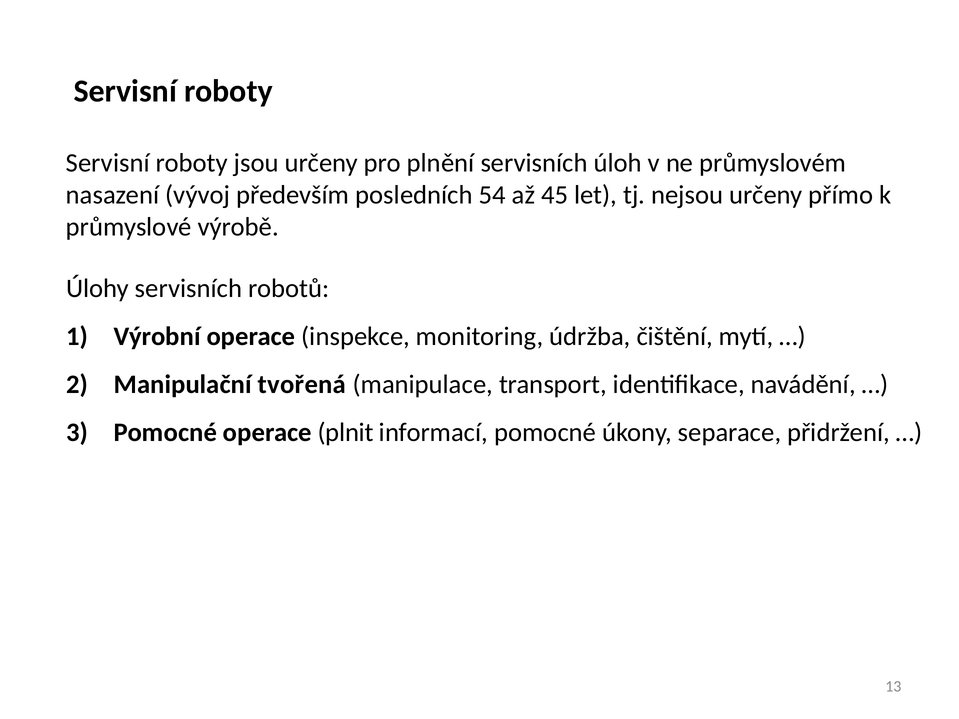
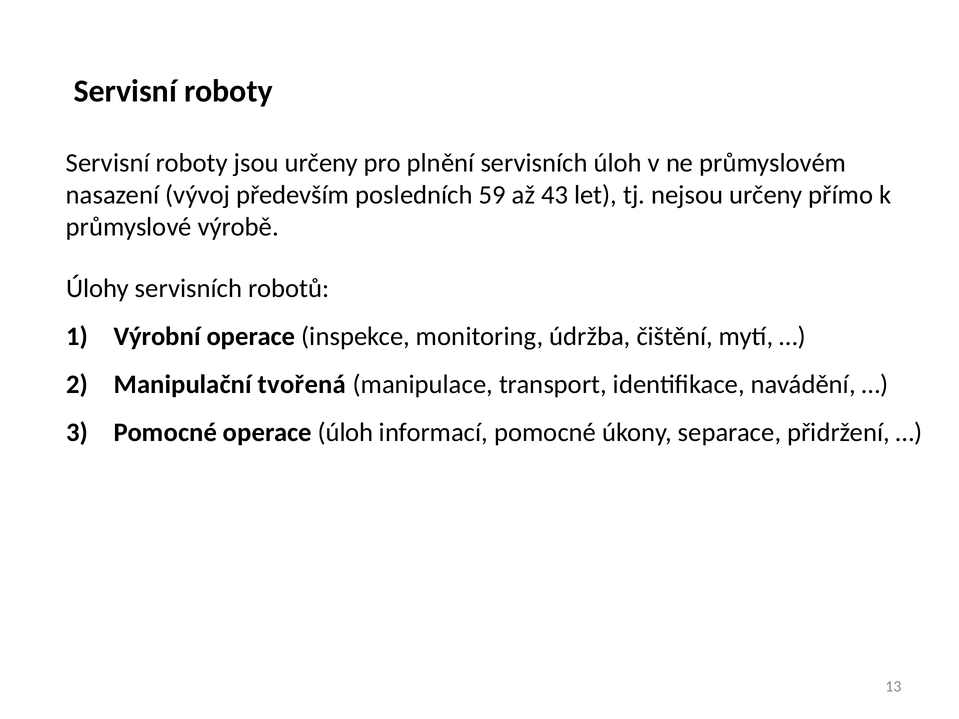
54: 54 -> 59
45: 45 -> 43
operace plnit: plnit -> úloh
